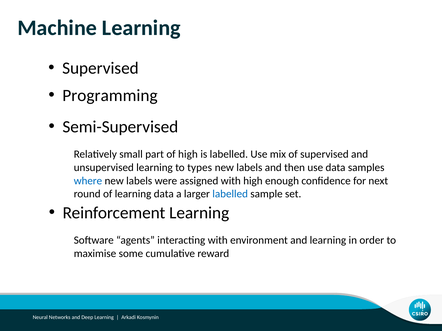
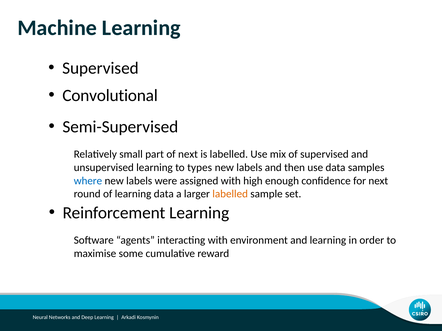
Programming: Programming -> Convolutional
of high: high -> next
labelled at (230, 194) colour: blue -> orange
